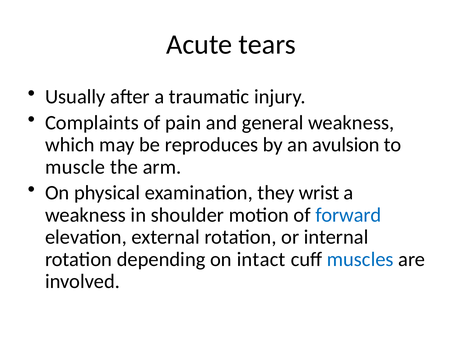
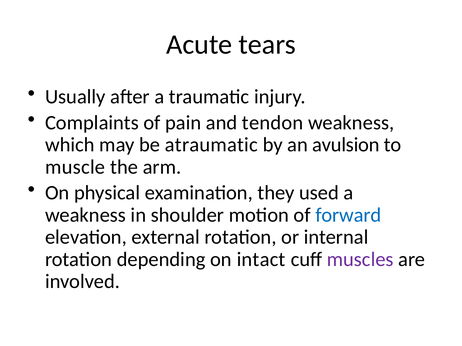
general: general -> tendon
reproduces: reproduces -> atraumatic
wrist: wrist -> used
muscles colour: blue -> purple
